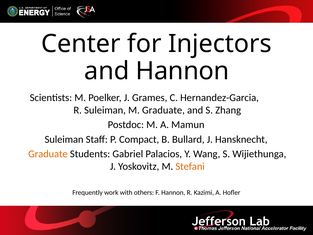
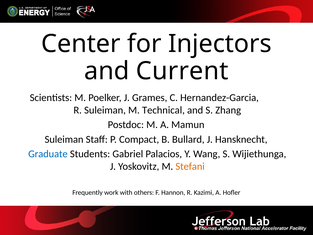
and Hannon: Hannon -> Current
M Graduate: Graduate -> Technical
Graduate at (48, 154) colour: orange -> blue
